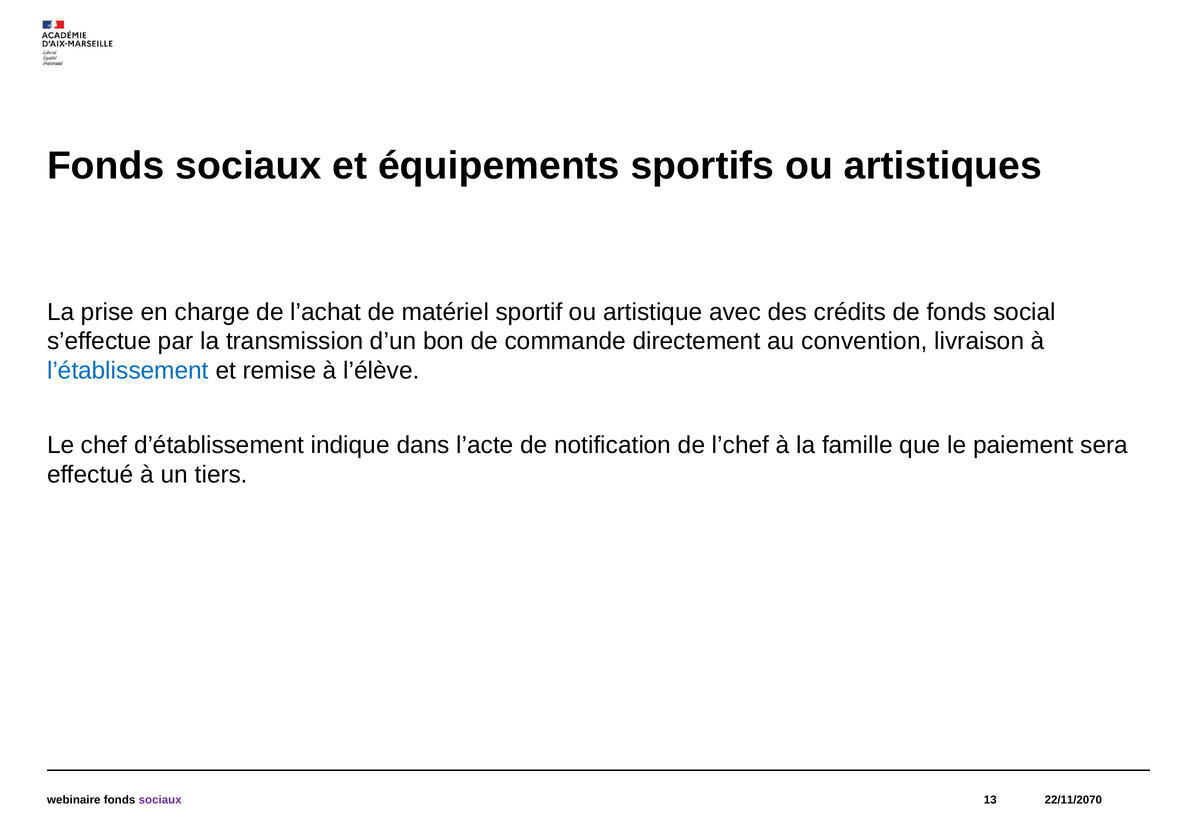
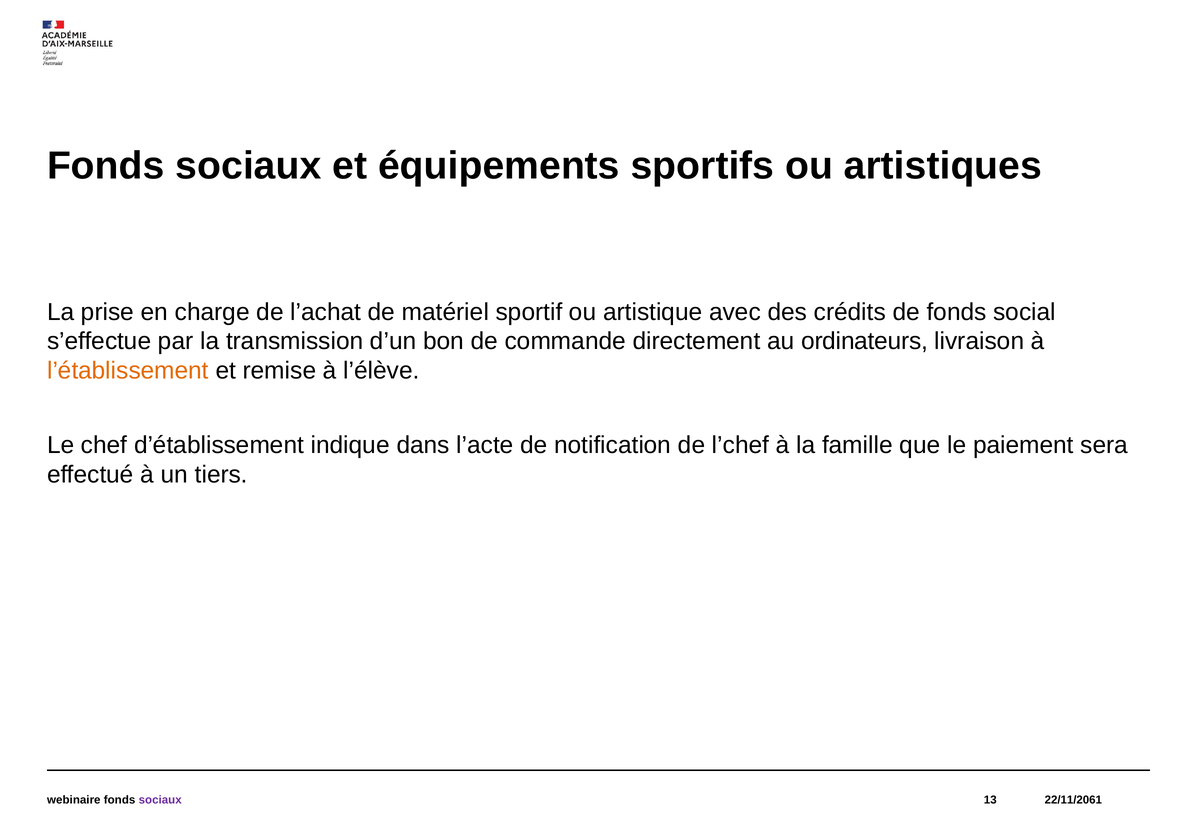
convention: convention -> ordinateurs
l’établissement colour: blue -> orange
22/11/2070: 22/11/2070 -> 22/11/2061
